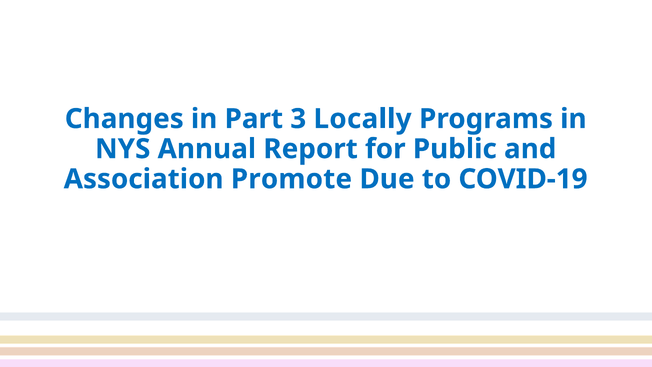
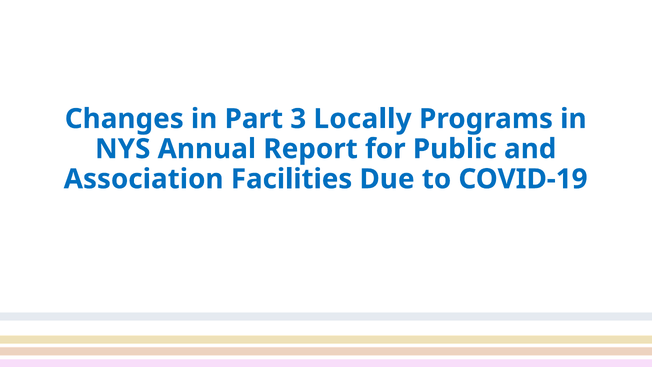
Promote: Promote -> Facilities
